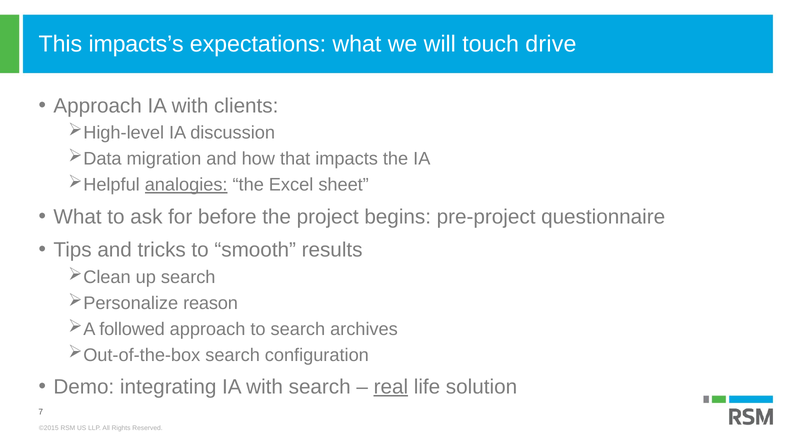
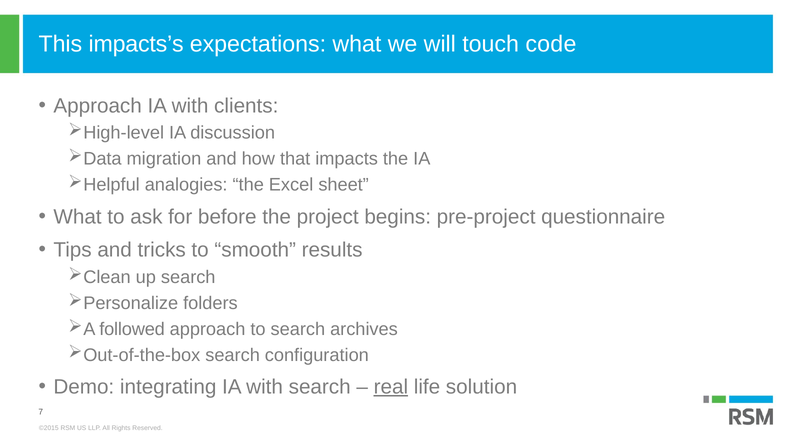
drive: drive -> code
analogies underline: present -> none
reason: reason -> folders
